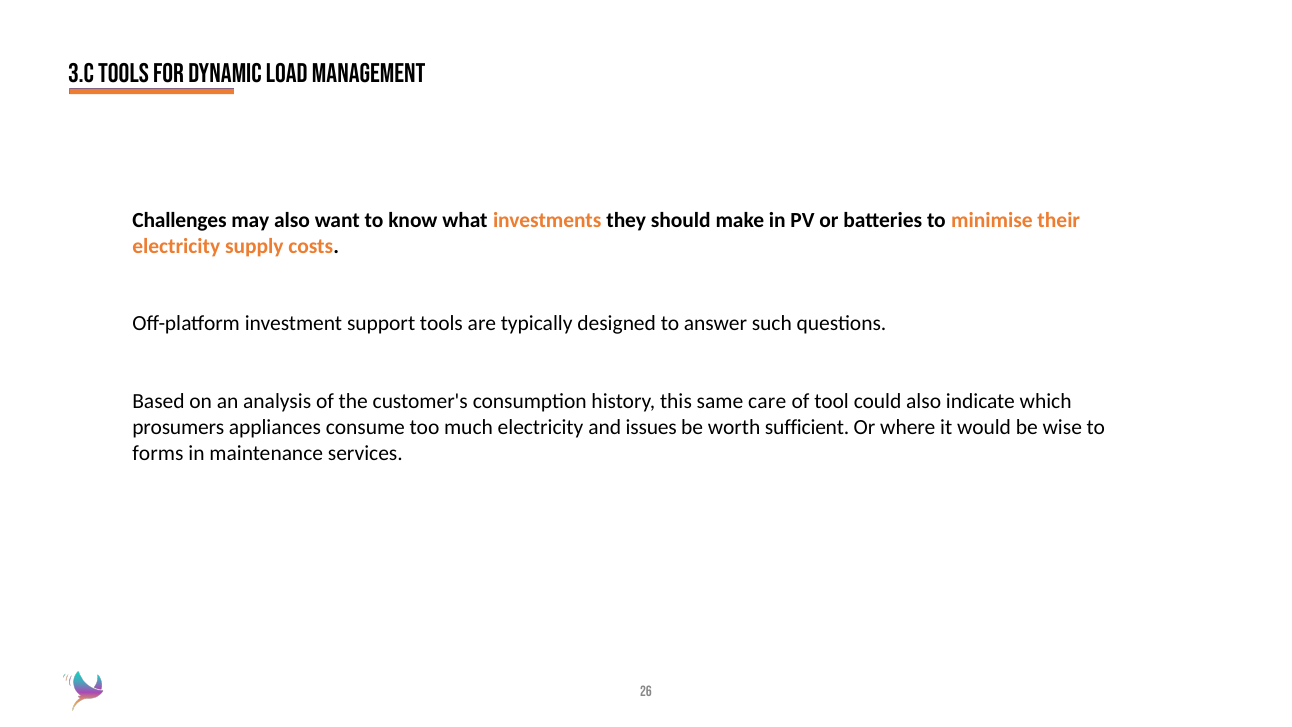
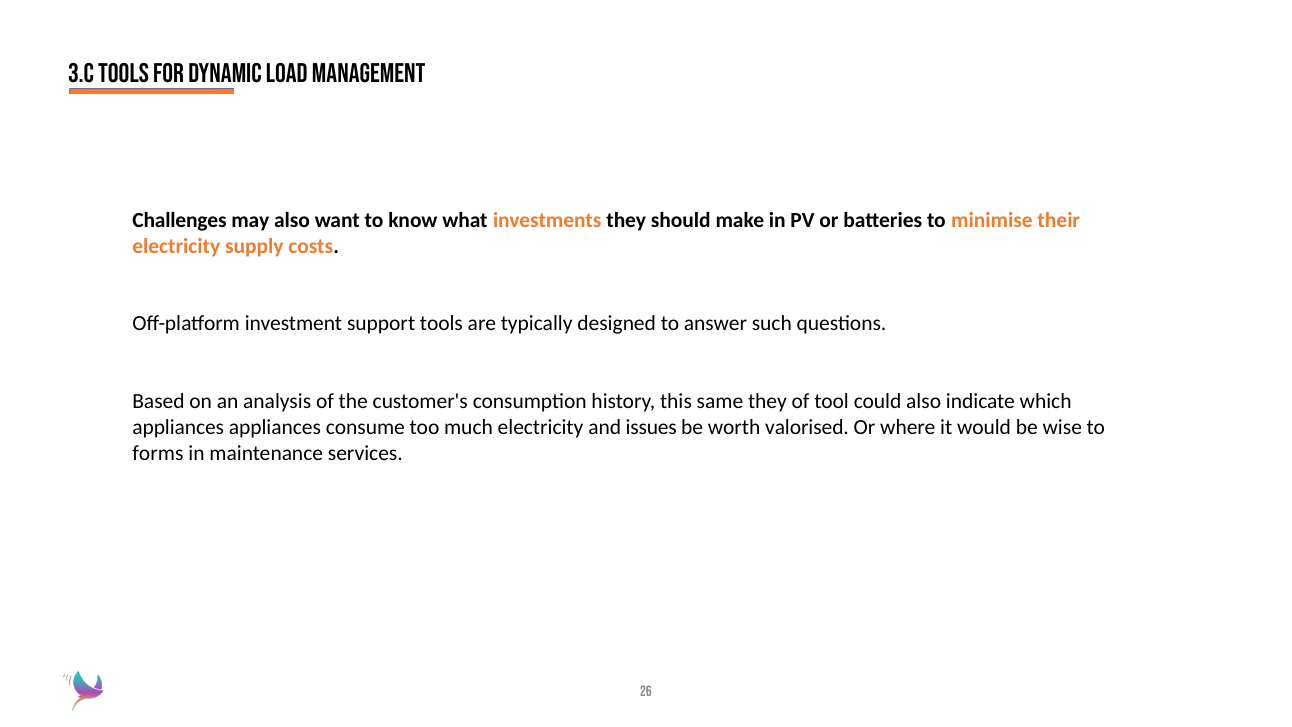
same care: care -> they
prosumers at (178, 427): prosumers -> appliances
sufficient: sufficient -> valorised
